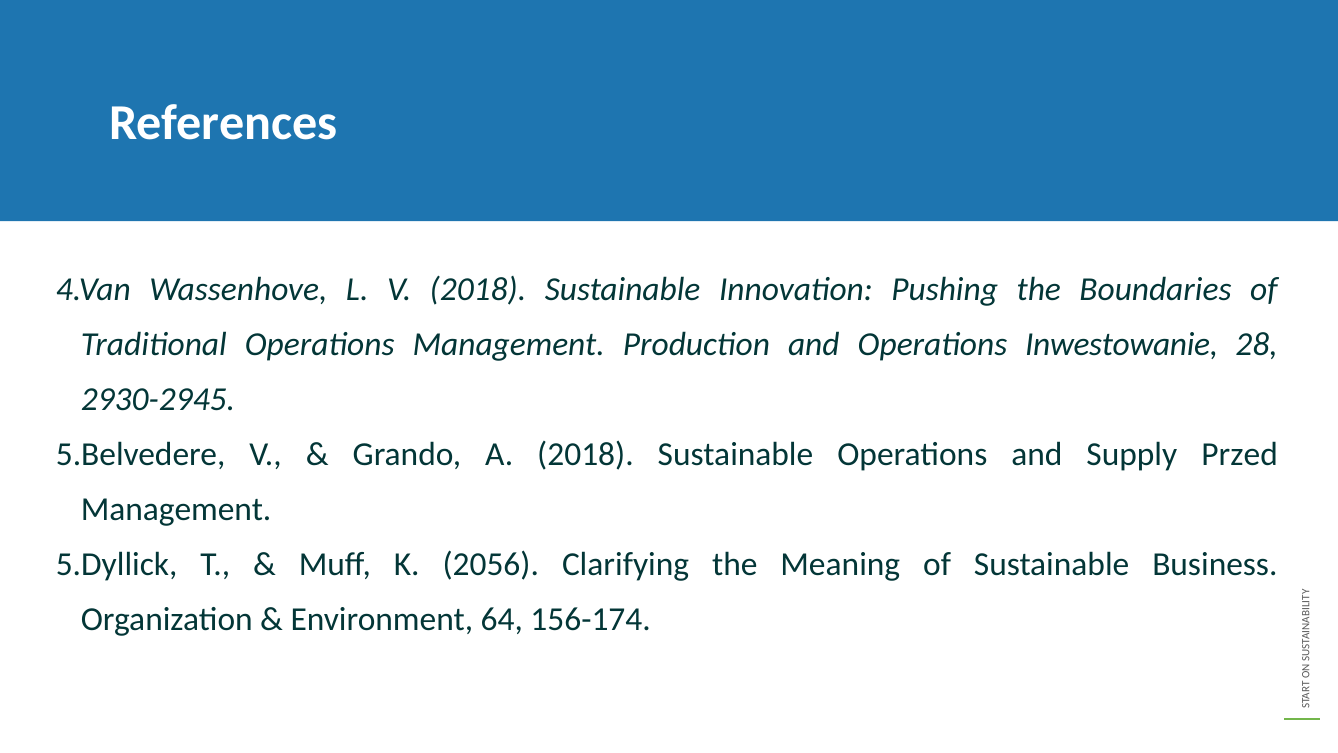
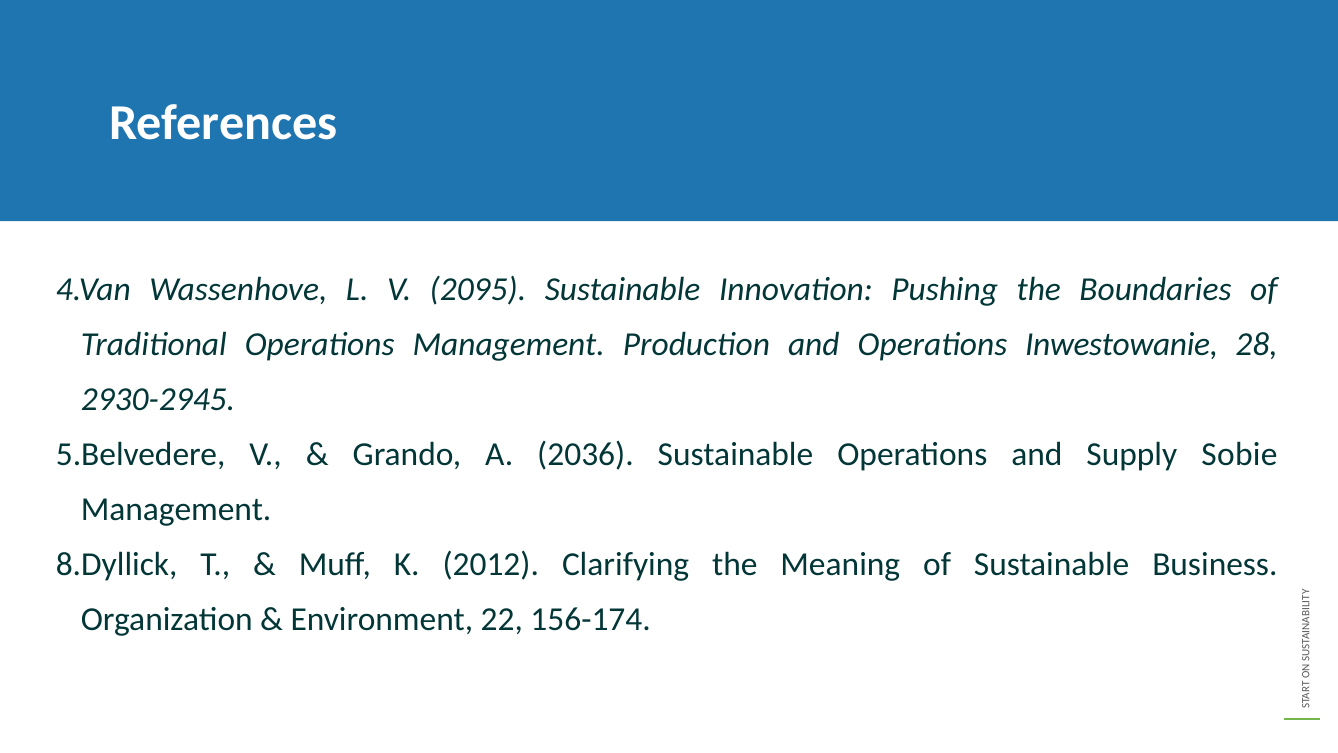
V 2018: 2018 -> 2095
A 2018: 2018 -> 2036
Przed: Przed -> Sobie
5.Dyllick: 5.Dyllick -> 8.Dyllick
2056: 2056 -> 2012
64: 64 -> 22
